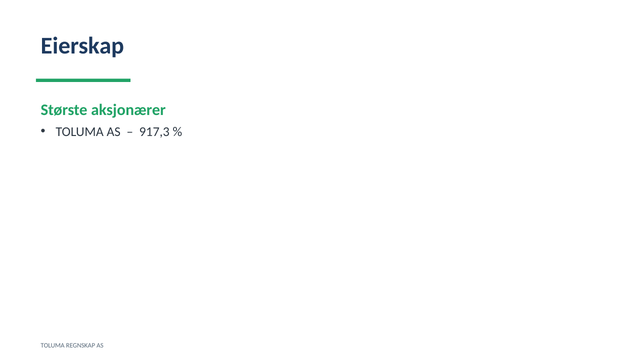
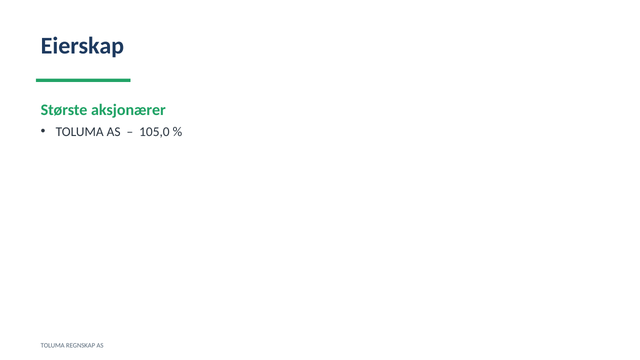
917,3: 917,3 -> 105,0
